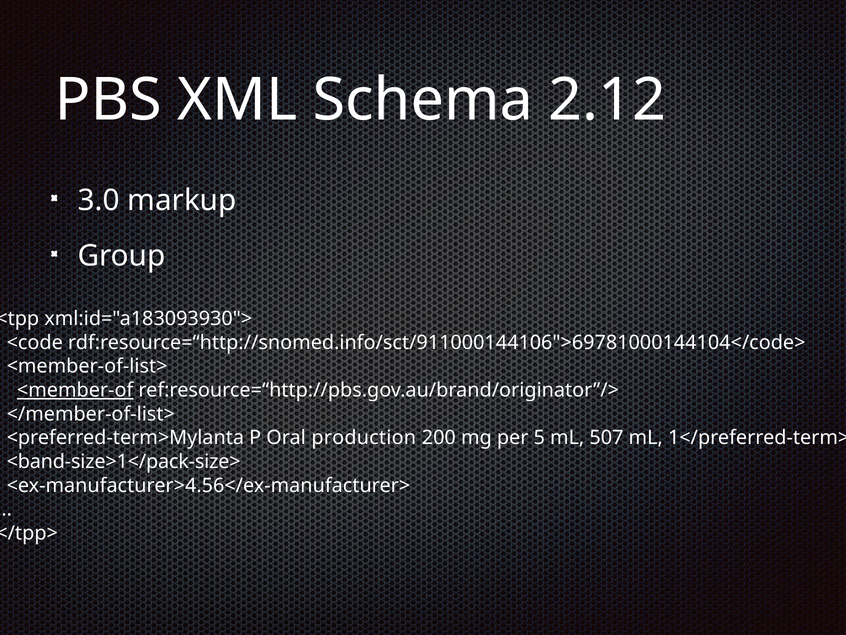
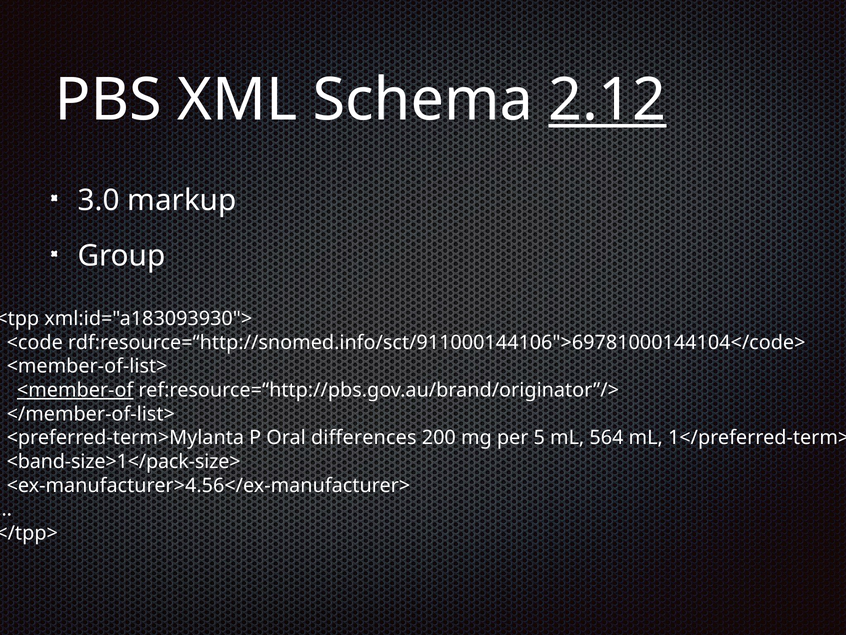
2.12 underline: none -> present
production: production -> differences
507: 507 -> 564
